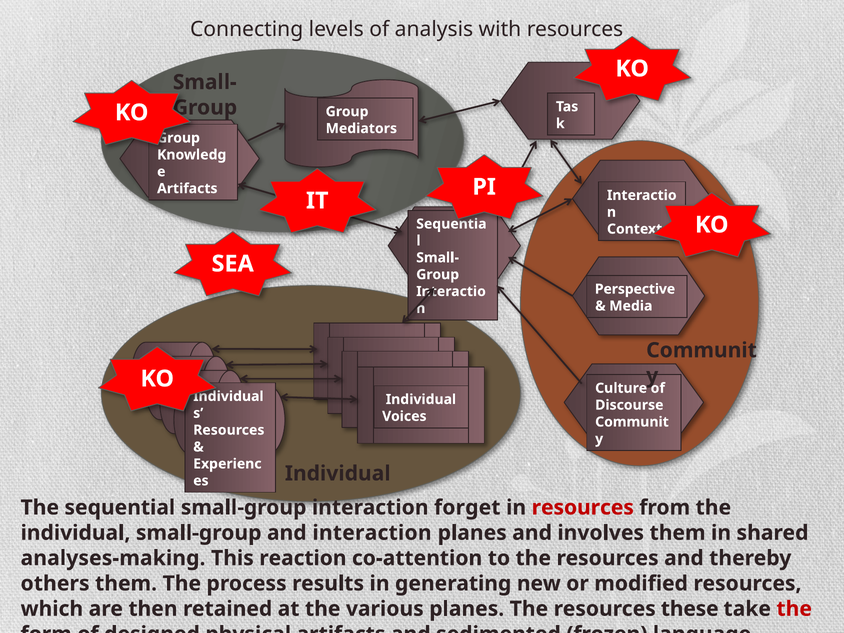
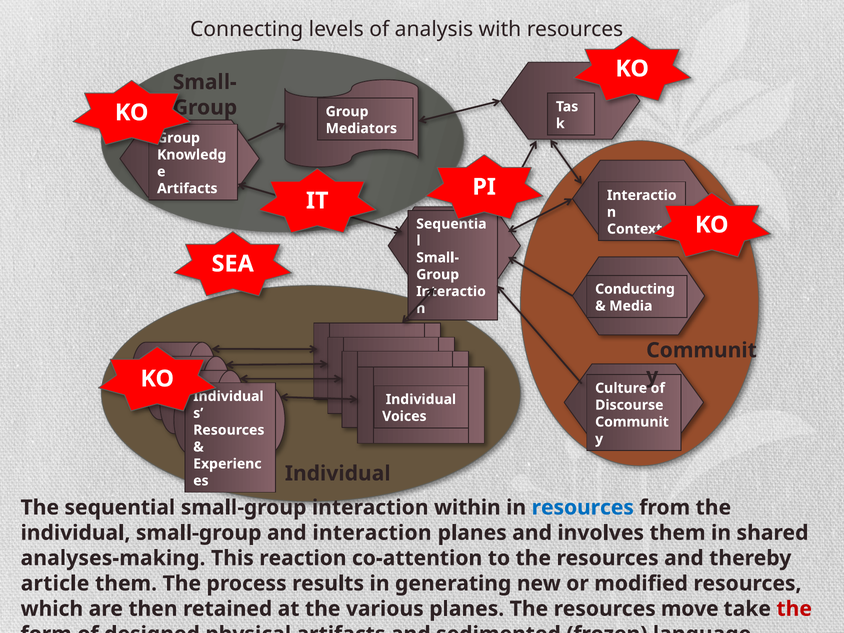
Perspective: Perspective -> Conducting
forget: forget -> within
resources at (583, 508) colour: red -> blue
others: others -> article
these: these -> move
